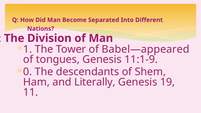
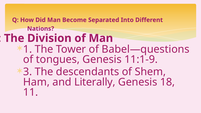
Babel—appeared: Babel—appeared -> Babel—questions
0: 0 -> 3
19: 19 -> 18
